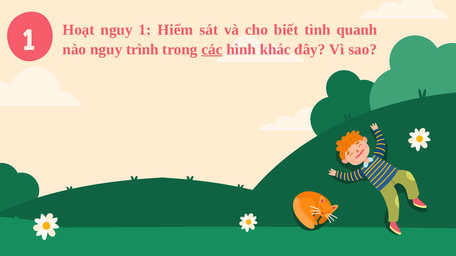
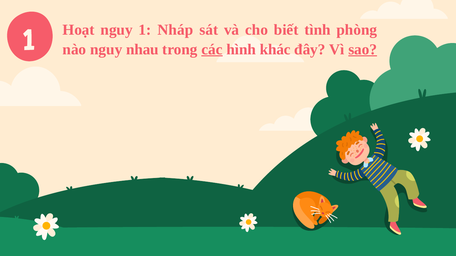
Hiểm: Hiểm -> Nháp
quanh: quanh -> phòng
trình: trình -> nhau
sao underline: none -> present
